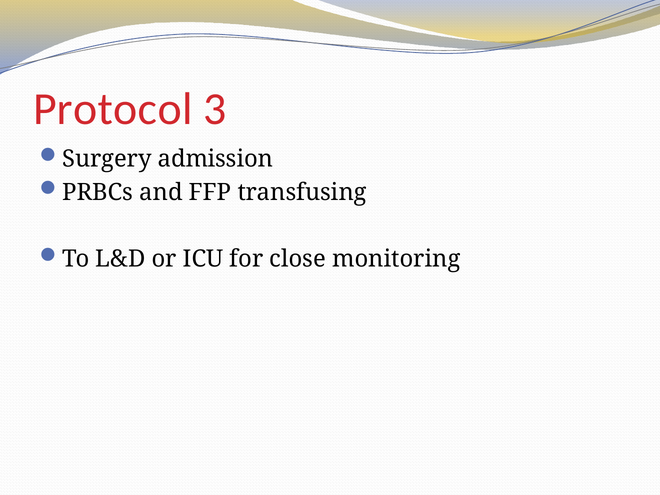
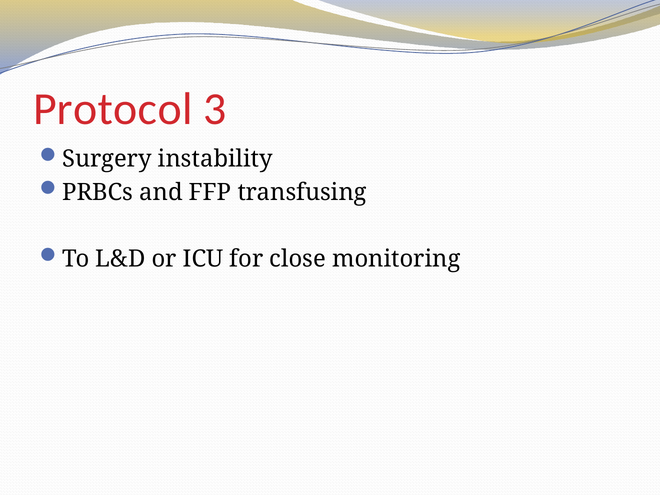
admission: admission -> instability
